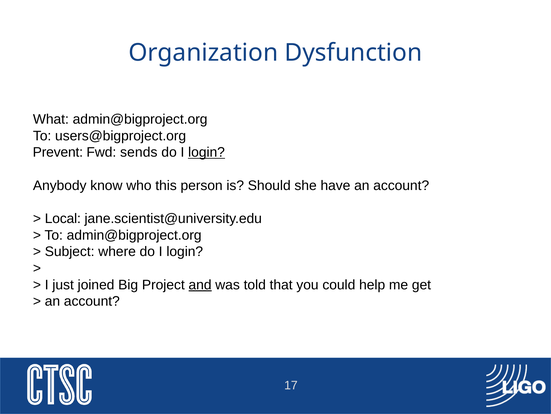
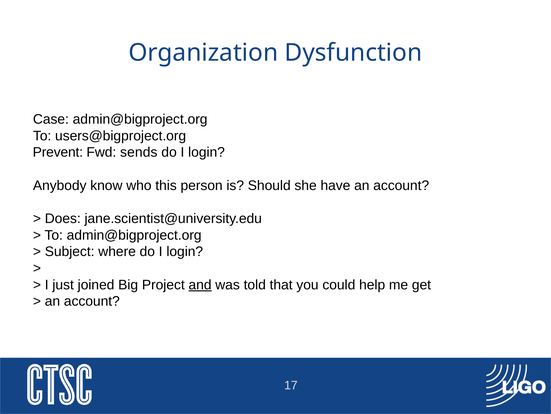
What: What -> Case
login at (207, 152) underline: present -> none
Local: Local -> Does
